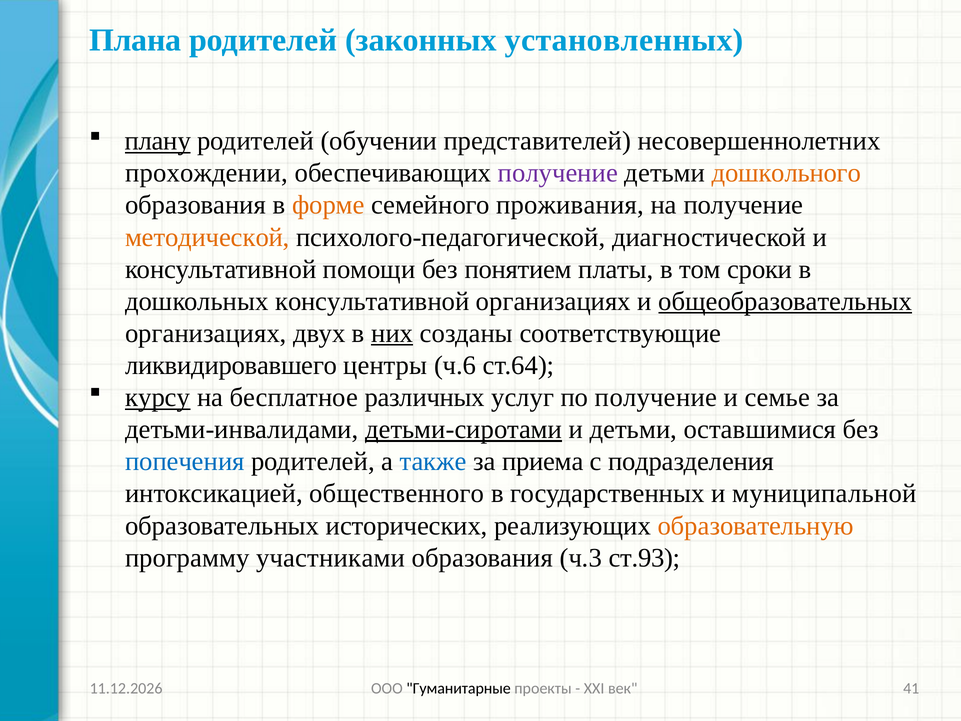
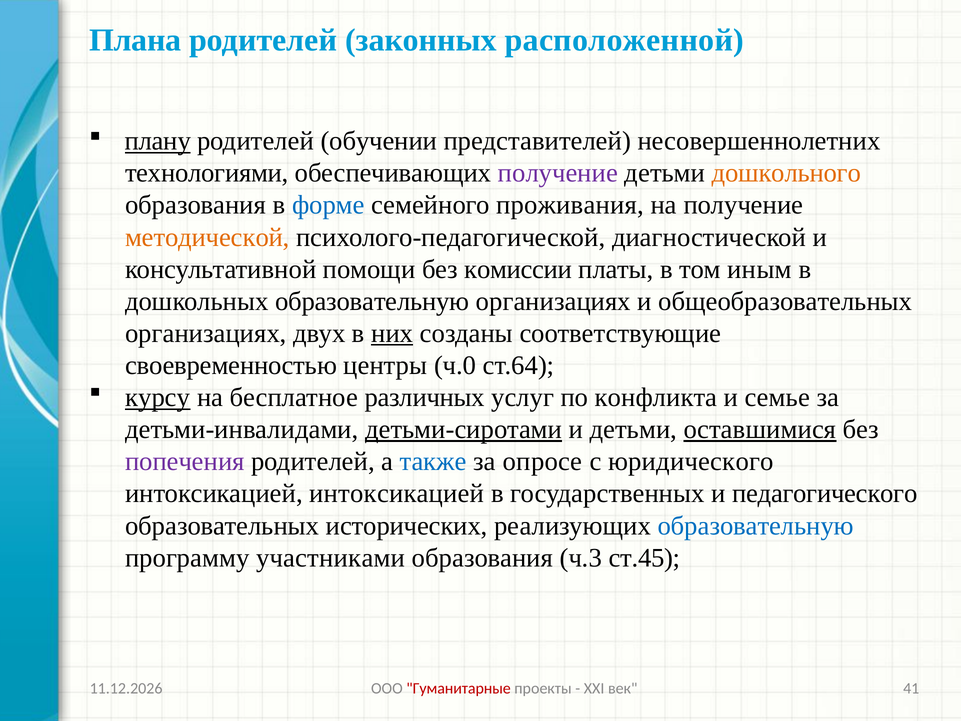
установленных: установленных -> расположенной
прохождении: прохождении -> технологиями
форме colour: orange -> blue
понятием: понятием -> комиссии
сроки: сроки -> иным
дошкольных консультативной: консультативной -> образовательную
общеобразовательных underline: present -> none
ликвидировавшего: ликвидировавшего -> своевременностью
ч.6: ч.6 -> ч.0
по получение: получение -> конфликта
оставшимися underline: none -> present
попечения colour: blue -> purple
приема: приема -> опросе
подразделения: подразделения -> юридического
интоксикацией общественного: общественного -> интоксикацией
муниципальной: муниципальной -> педагогического
образовательную at (756, 526) colour: orange -> blue
ст.93: ст.93 -> ст.45
Гуманитарные colour: black -> red
